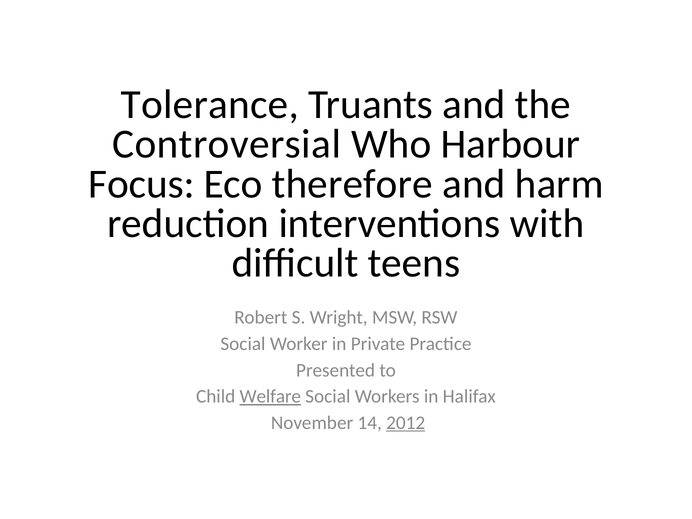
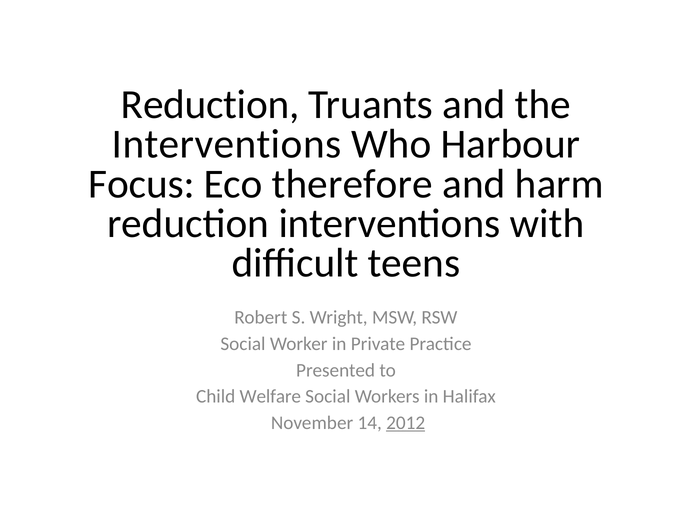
Tolerance at (210, 105): Tolerance -> Reduction
Controversial at (227, 144): Controversial -> Interventions
Welfare underline: present -> none
